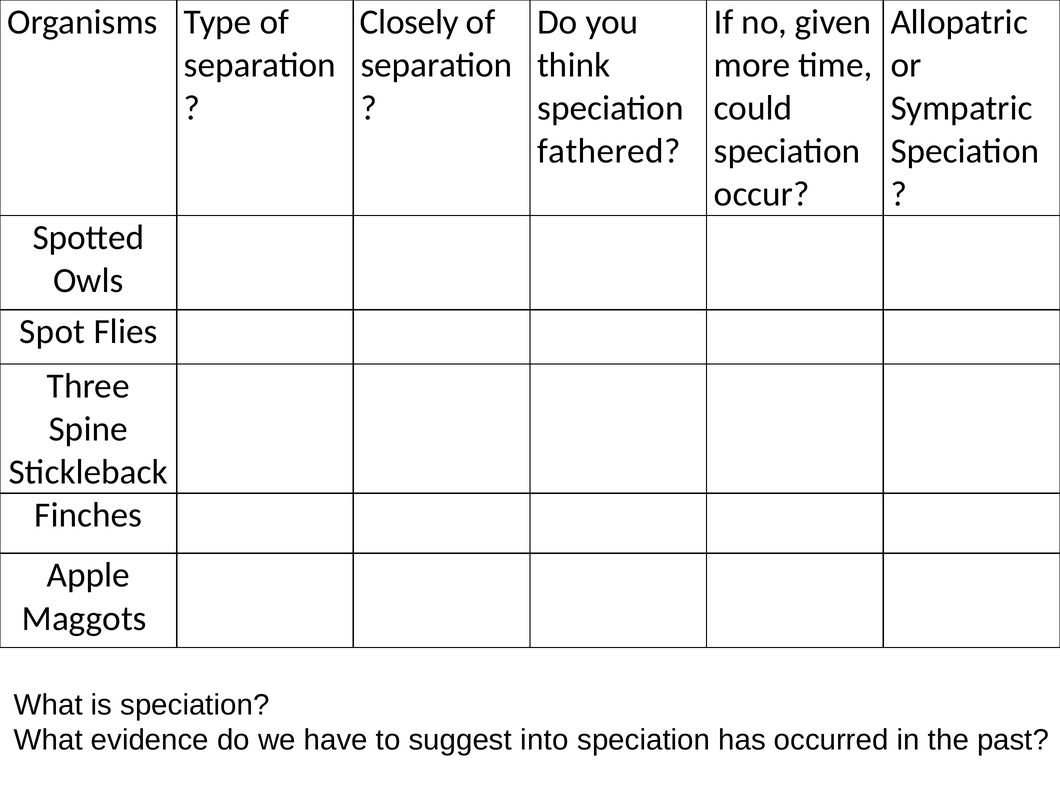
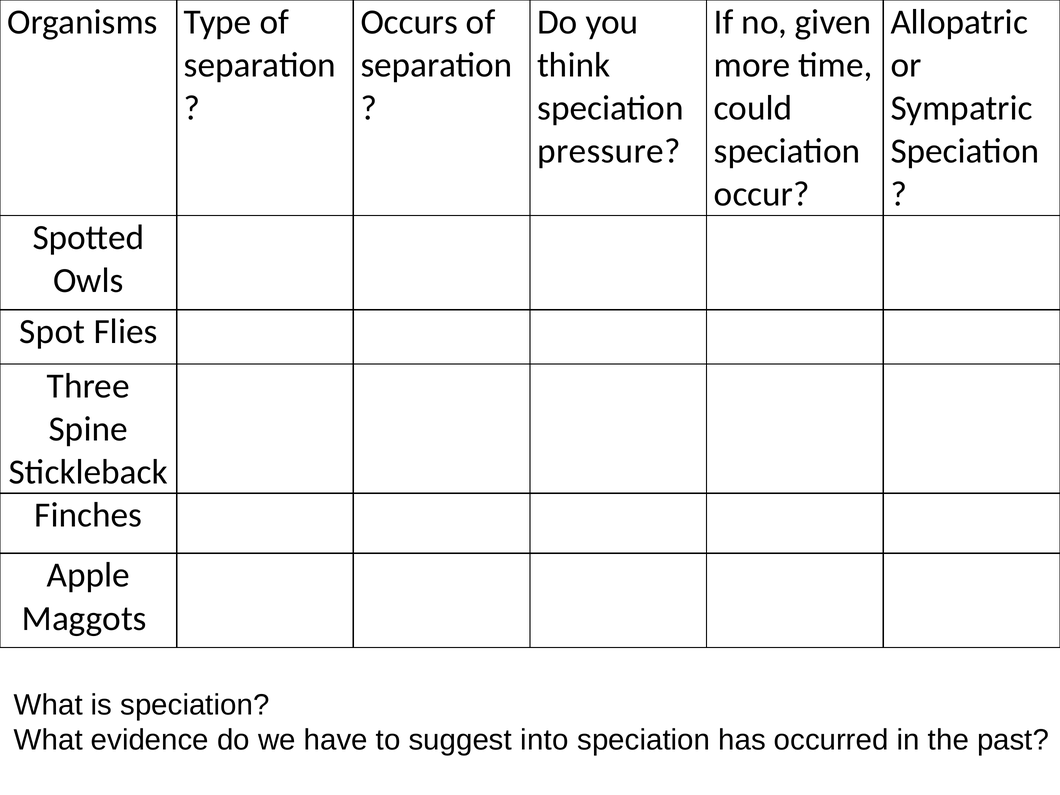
Closely: Closely -> Occurs
fathered: fathered -> pressure
